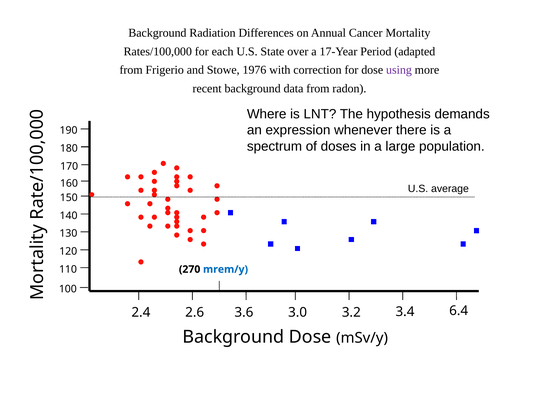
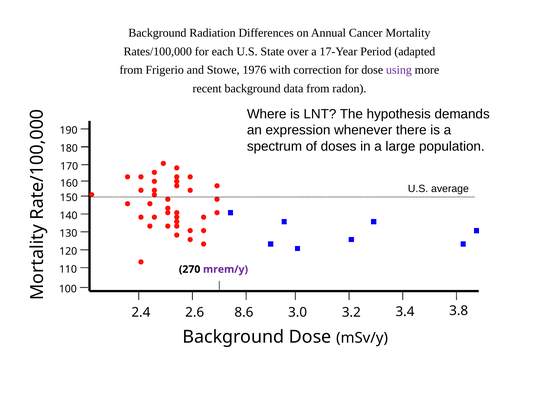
mrem/y colour: blue -> purple
3.6: 3.6 -> 8.6
6.4: 6.4 -> 3.8
